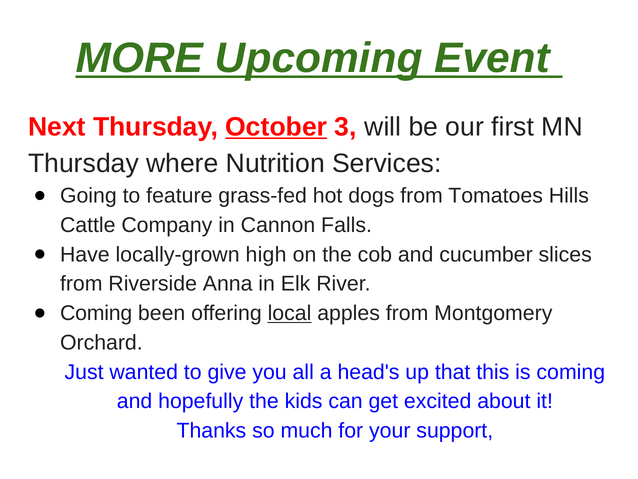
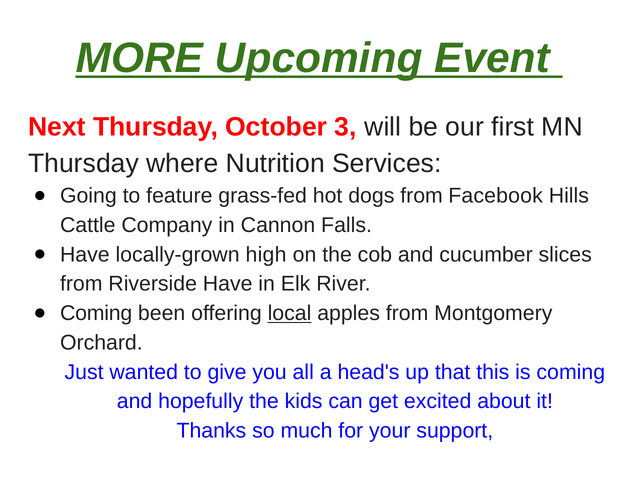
October underline: present -> none
Tomatoes: Tomatoes -> Facebook
Riverside Anna: Anna -> Have
